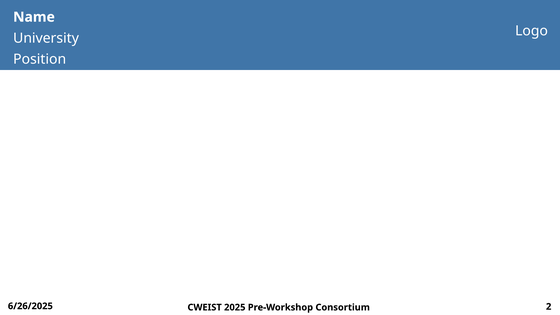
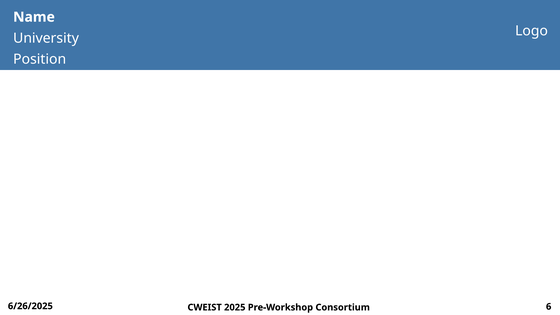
2: 2 -> 6
